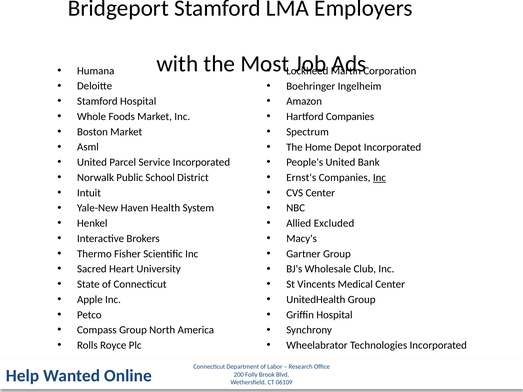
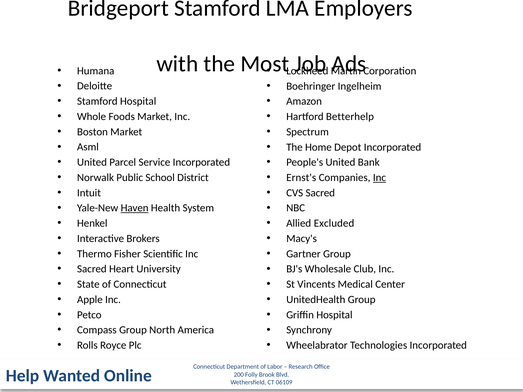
Hartford Companies: Companies -> Betterhelp
CVS Center: Center -> Sacred
Haven underline: none -> present
